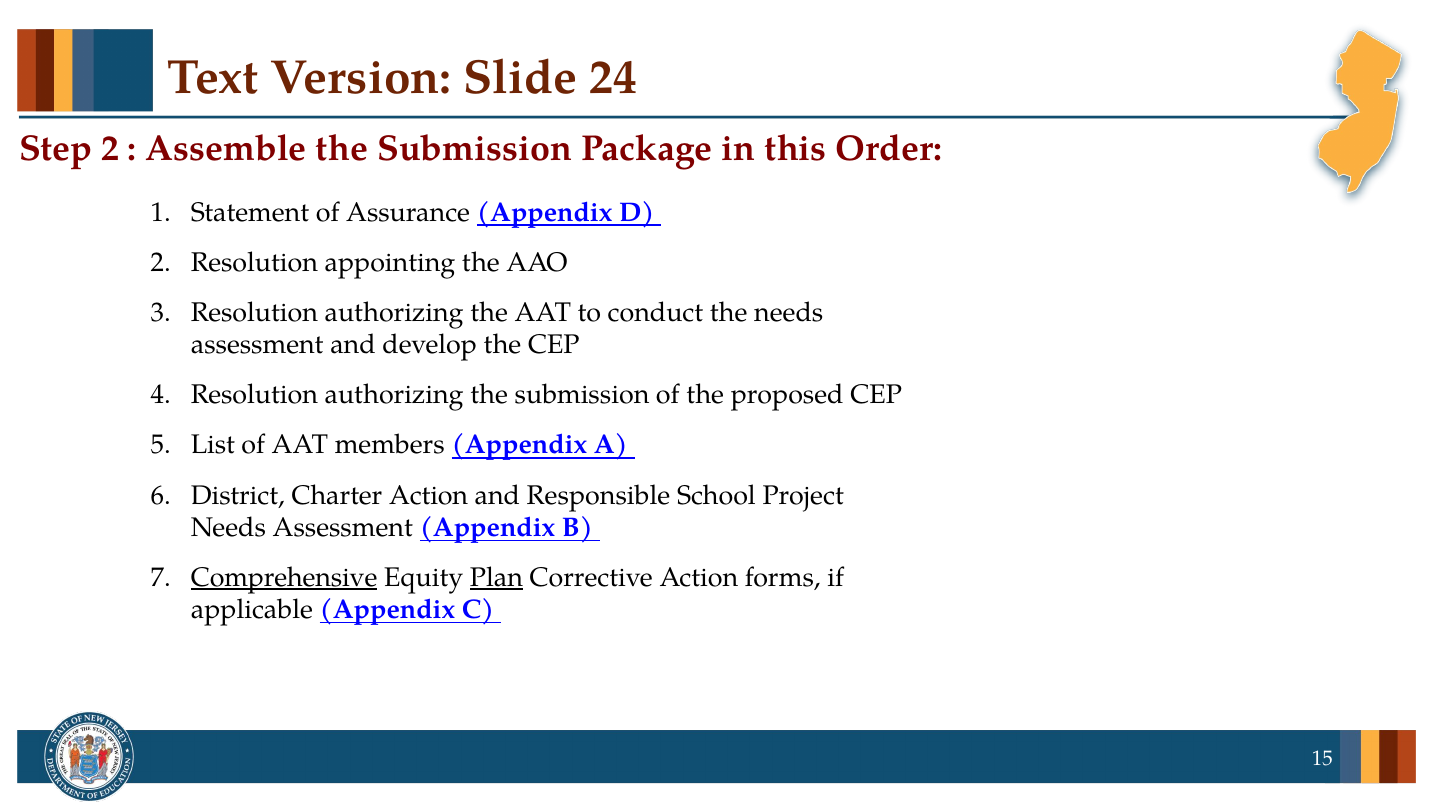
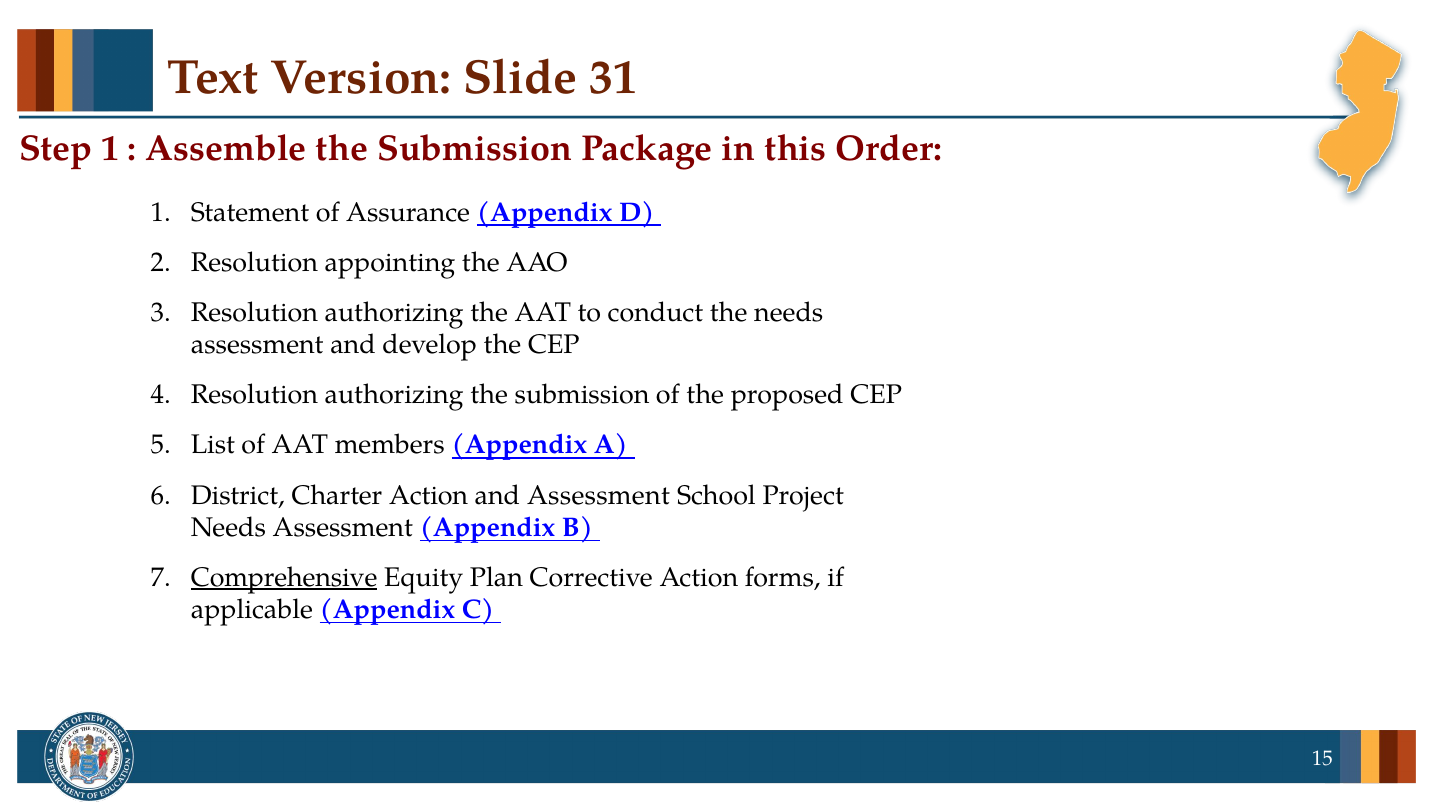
24: 24 -> 31
Step 2: 2 -> 1
and Responsible: Responsible -> Assessment
Plan underline: present -> none
